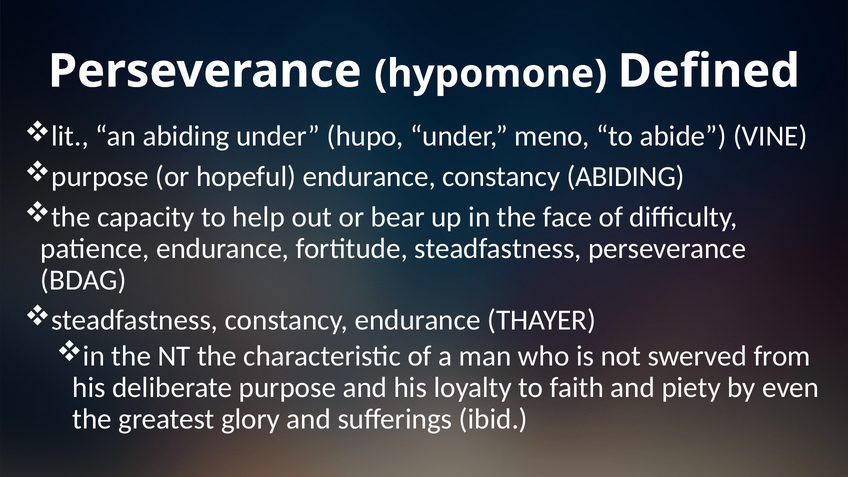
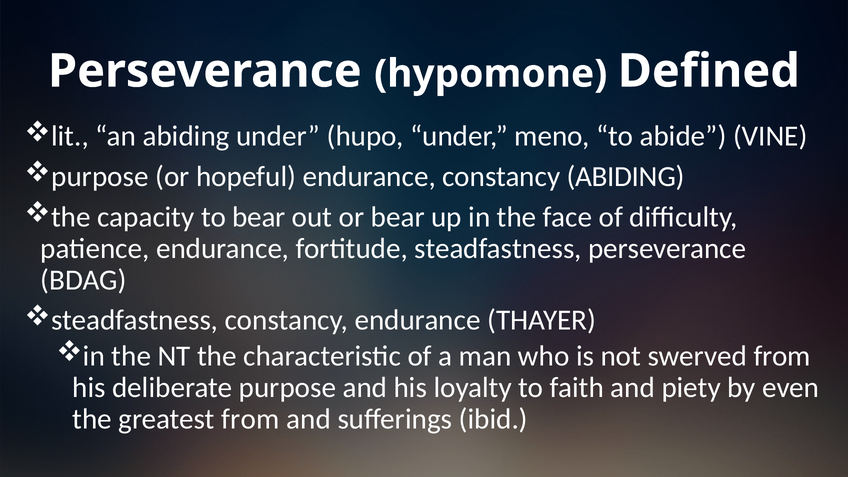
to help: help -> bear
greatest glory: glory -> from
